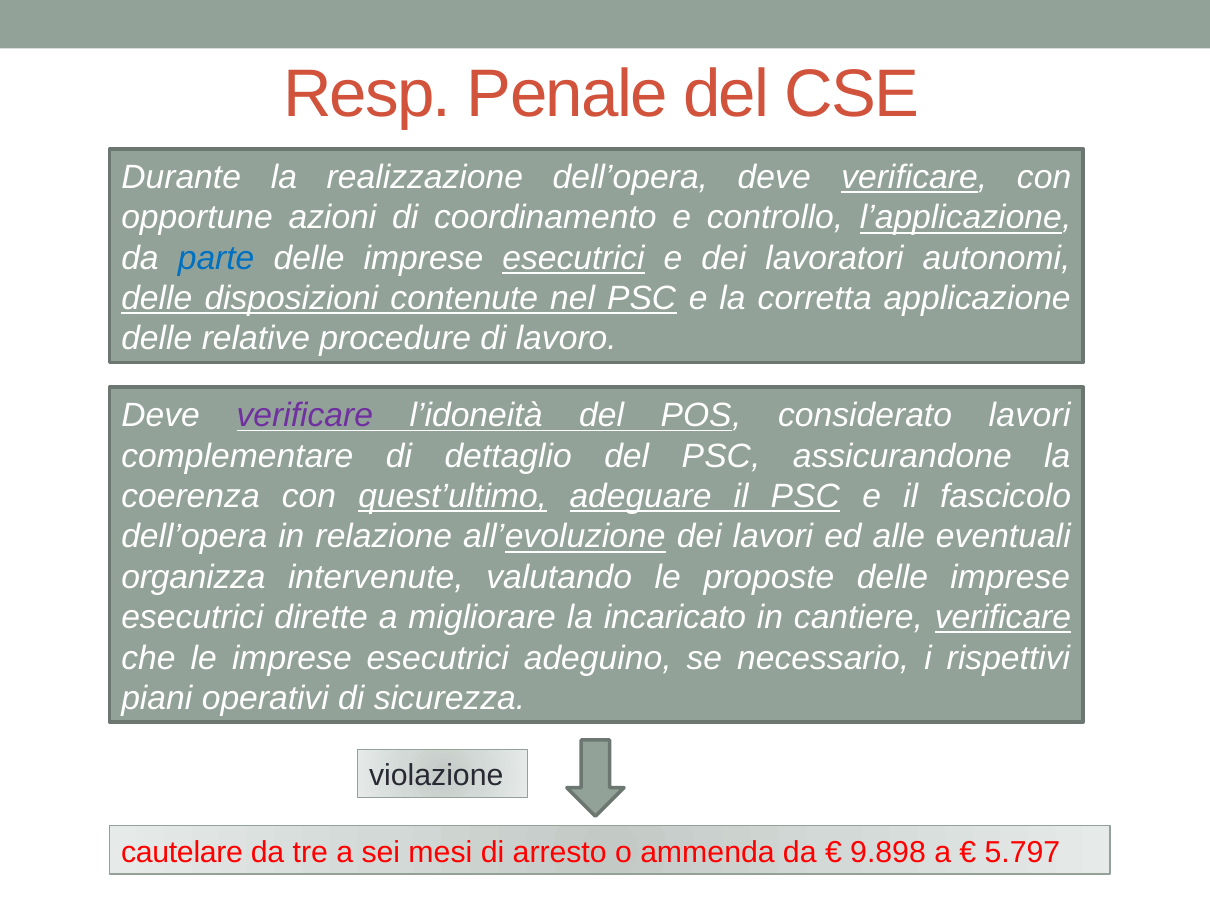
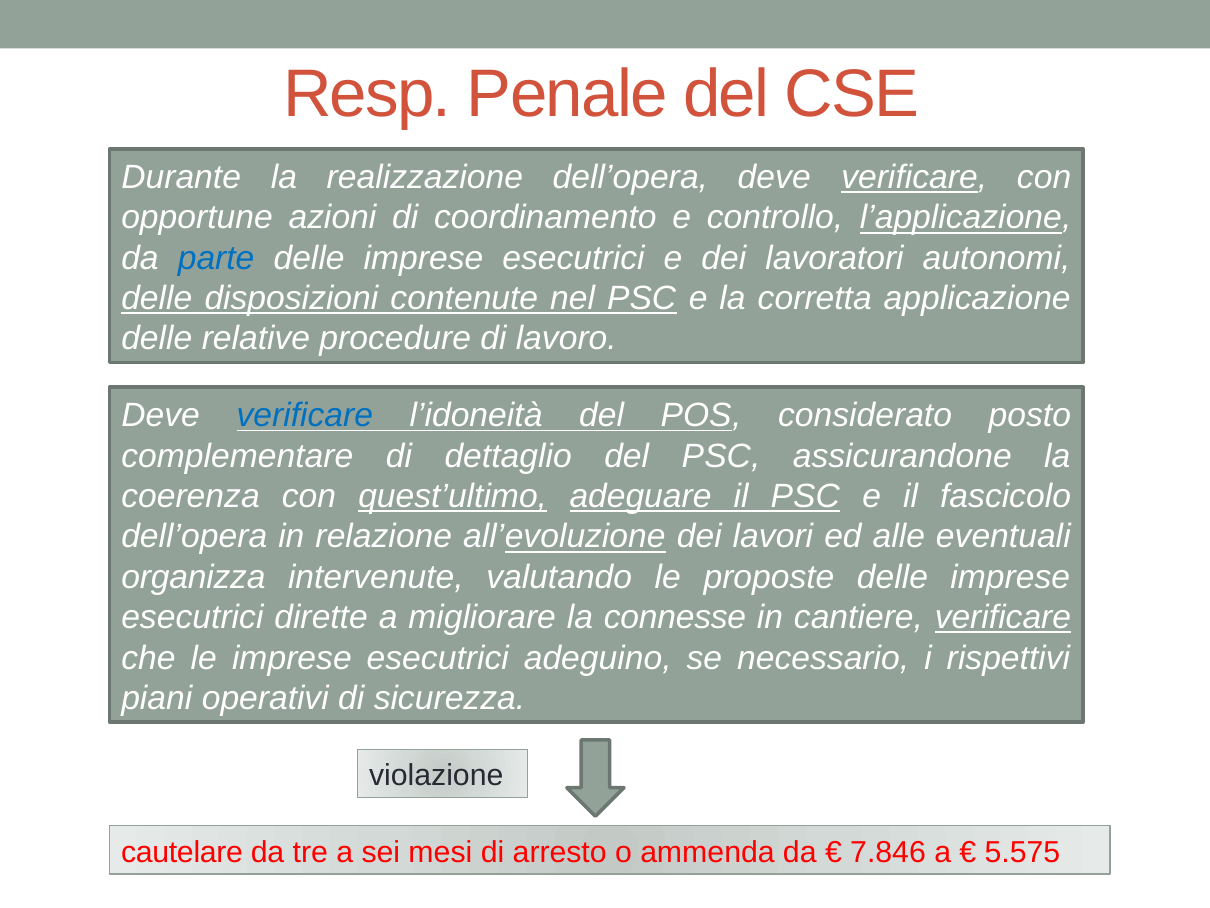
esecutrici at (573, 258) underline: present -> none
verificare at (305, 415) colour: purple -> blue
considerato lavori: lavori -> posto
incaricato: incaricato -> connesse
9.898: 9.898 -> 7.846
5.797: 5.797 -> 5.575
